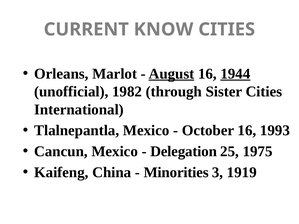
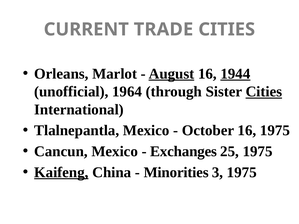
KNOW: KNOW -> TRADE
1982: 1982 -> 1964
Cities at (264, 92) underline: none -> present
16 1993: 1993 -> 1975
Delegation: Delegation -> Exchanges
Kaifeng underline: none -> present
3 1919: 1919 -> 1975
